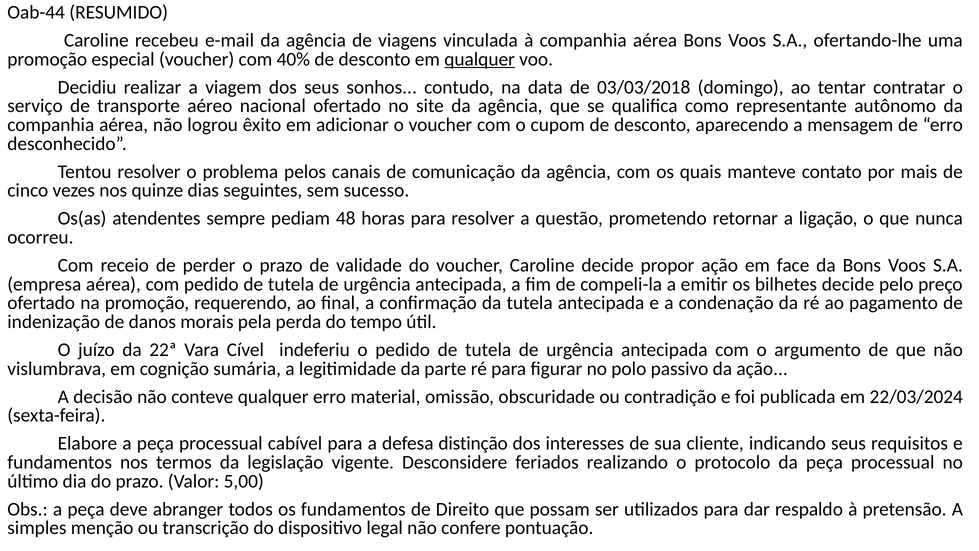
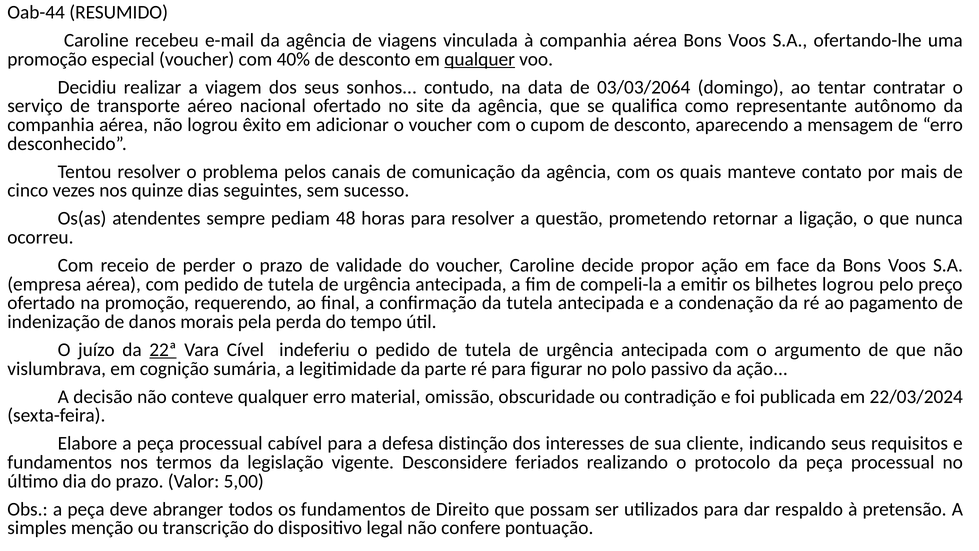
03/03/2018: 03/03/2018 -> 03/03/2064
bilhetes decide: decide -> logrou
22ª underline: none -> present
